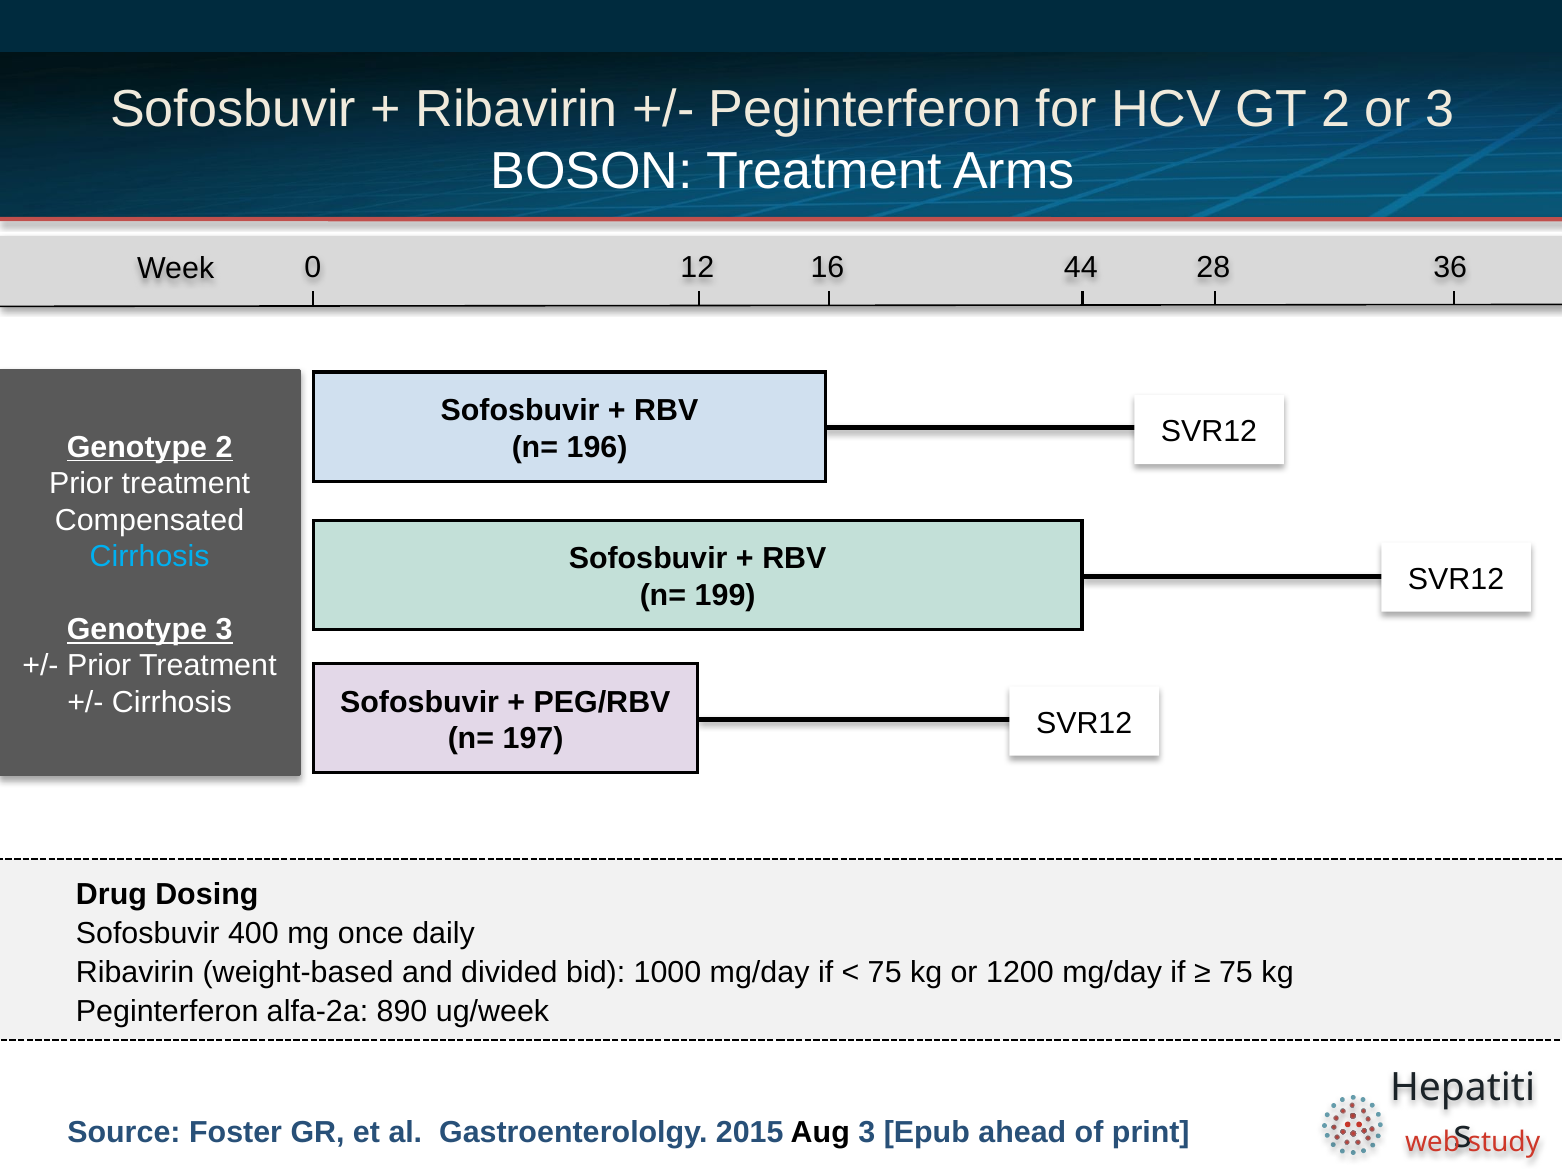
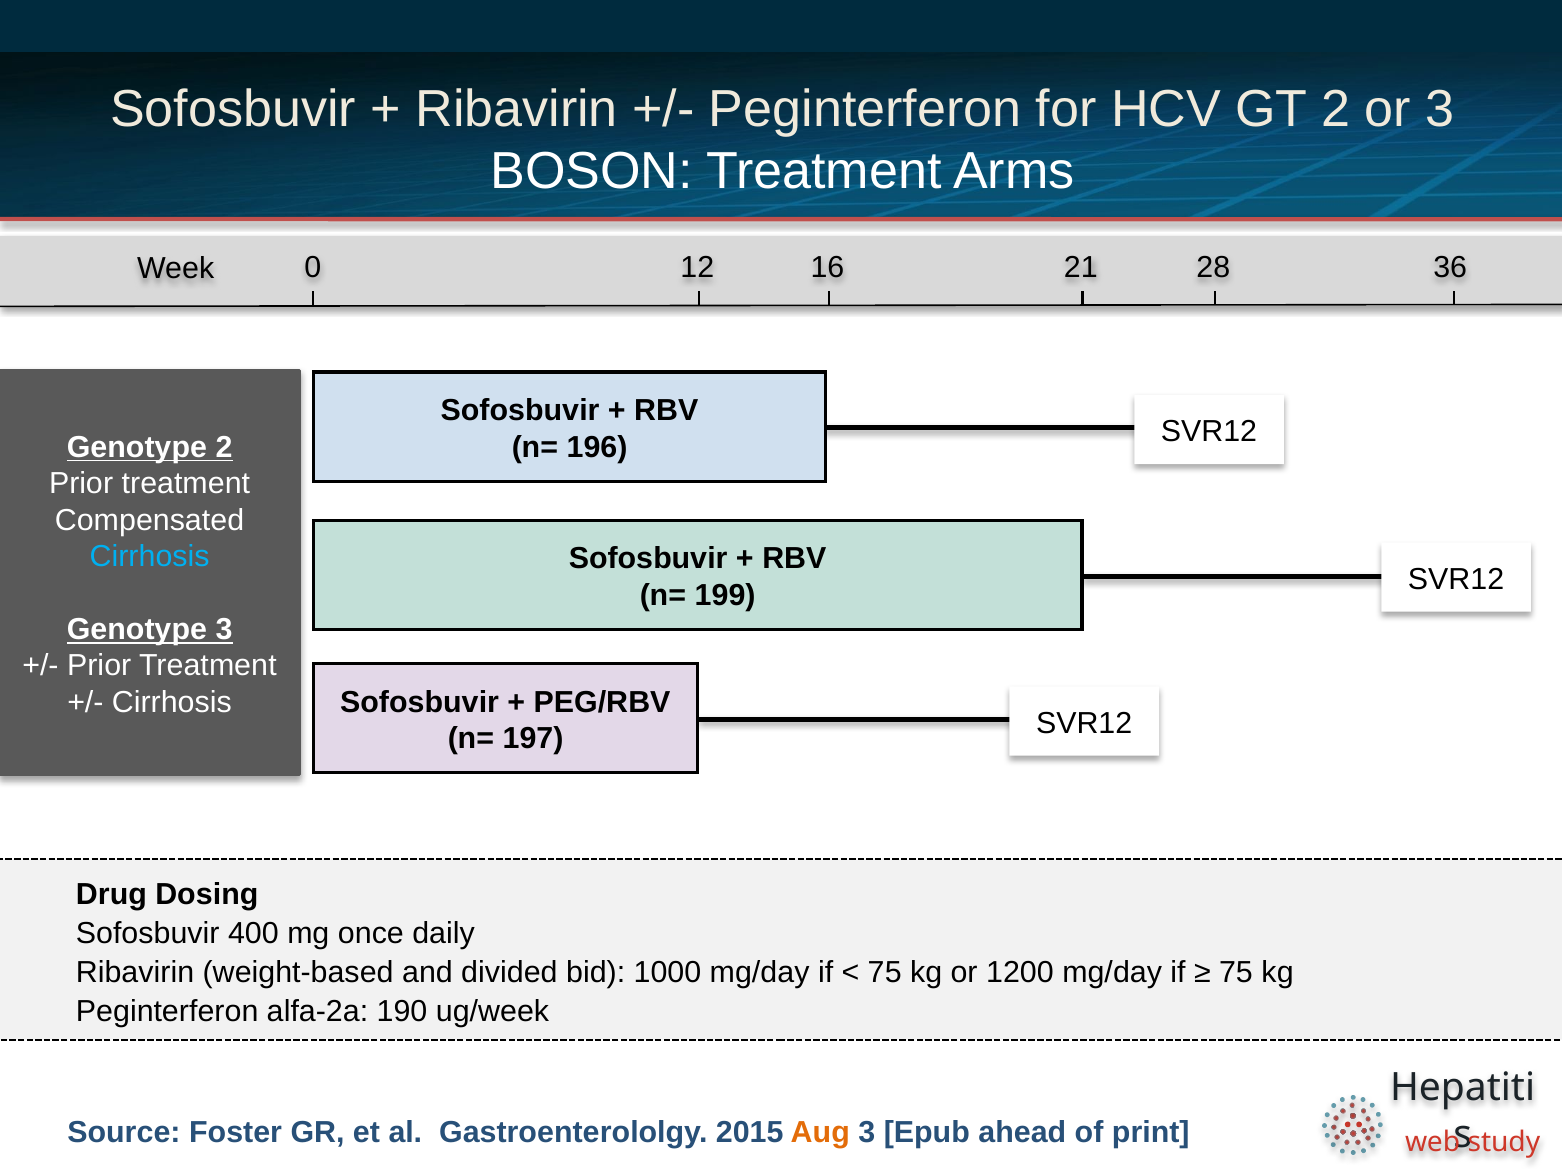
44: 44 -> 21
890: 890 -> 190
Aug colour: black -> orange
